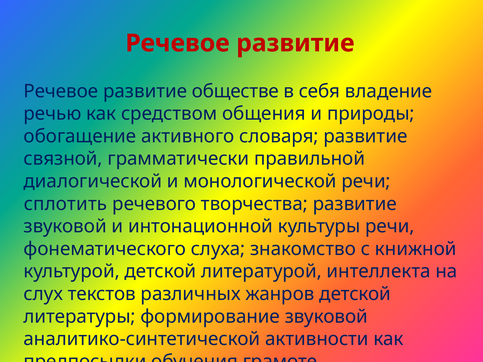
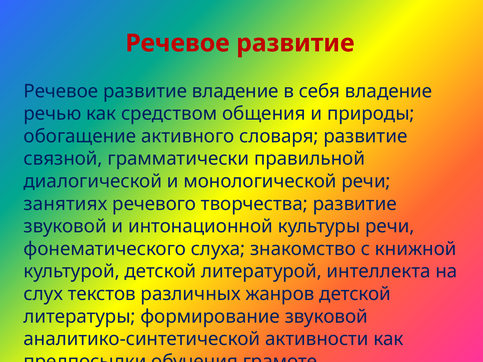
развитие обществе: обществе -> владение
сплотить: сплотить -> занятиях
